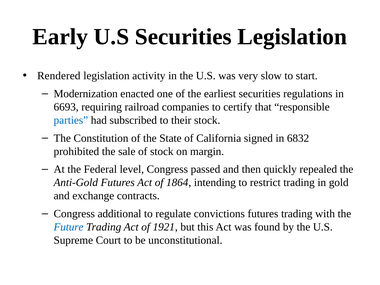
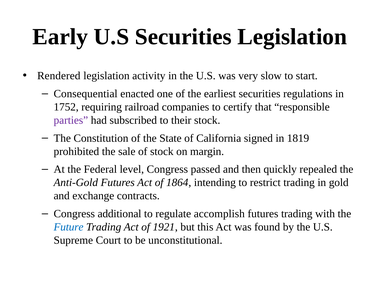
Modernization: Modernization -> Consequential
6693: 6693 -> 1752
parties colour: blue -> purple
6832: 6832 -> 1819
convictions: convictions -> accomplish
